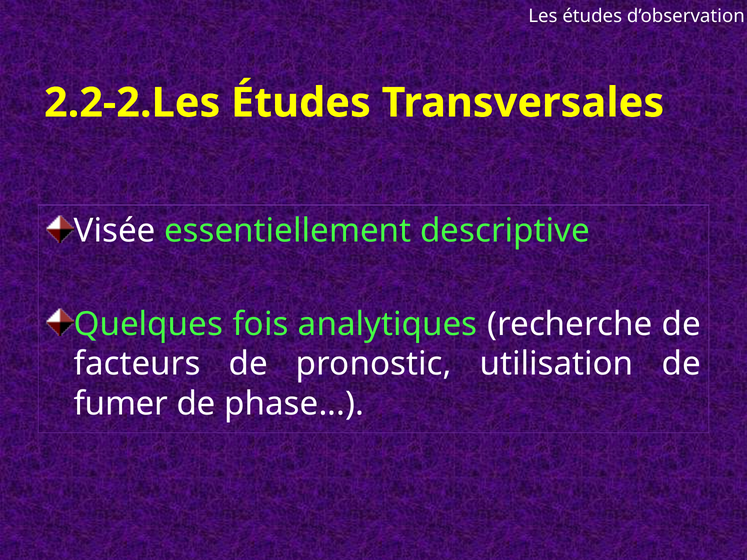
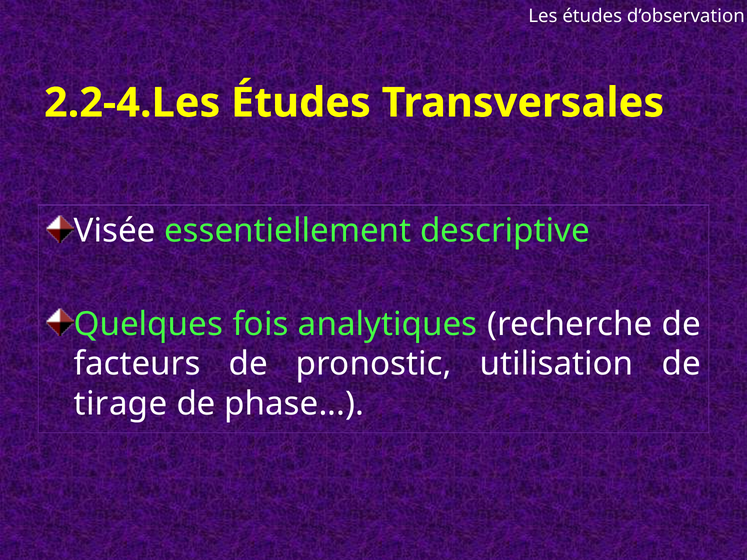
2.2-2.Les: 2.2-2.Les -> 2.2-4.Les
fumer: fumer -> tirage
